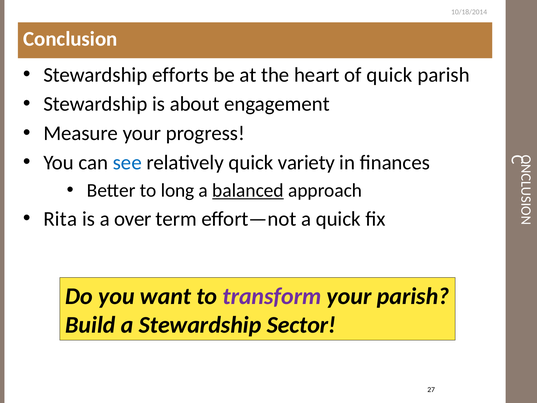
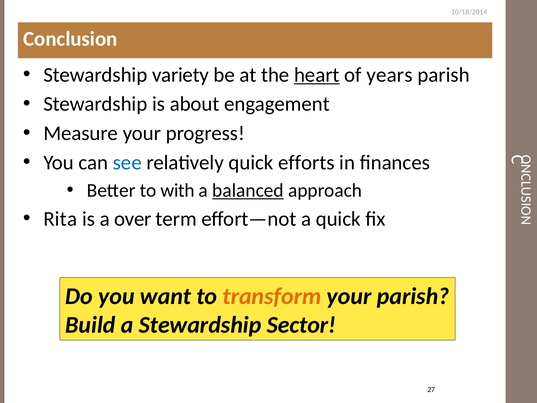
efforts: efforts -> variety
heart underline: none -> present
of quick: quick -> years
variety: variety -> efforts
long: long -> with
transform colour: purple -> orange
